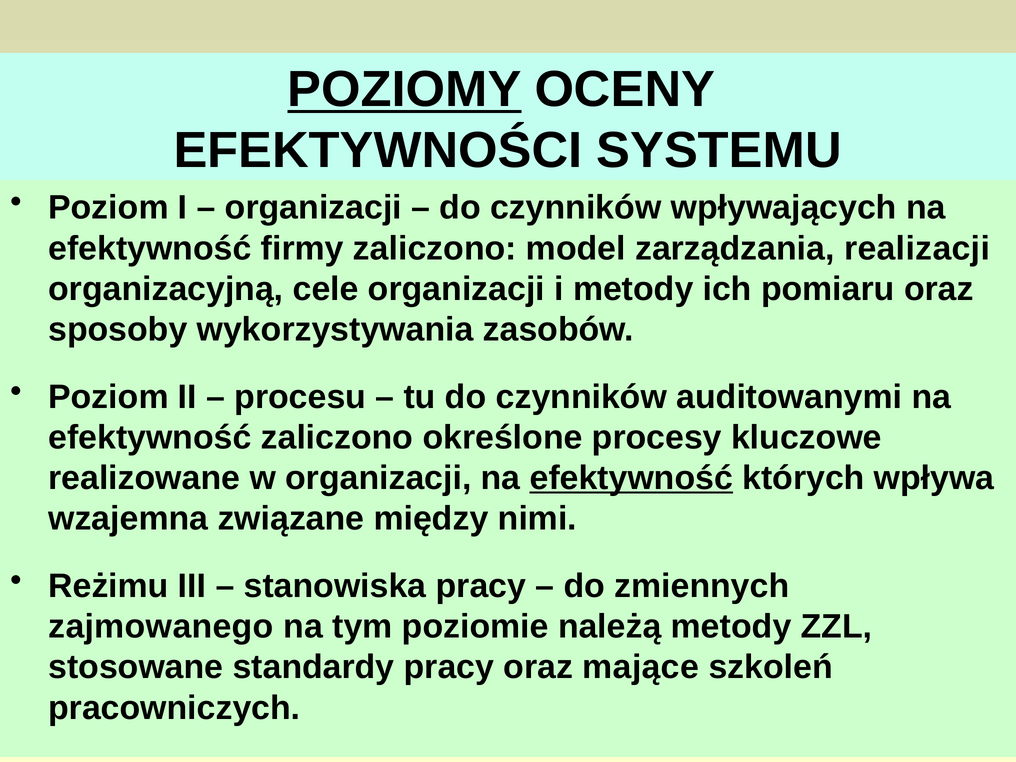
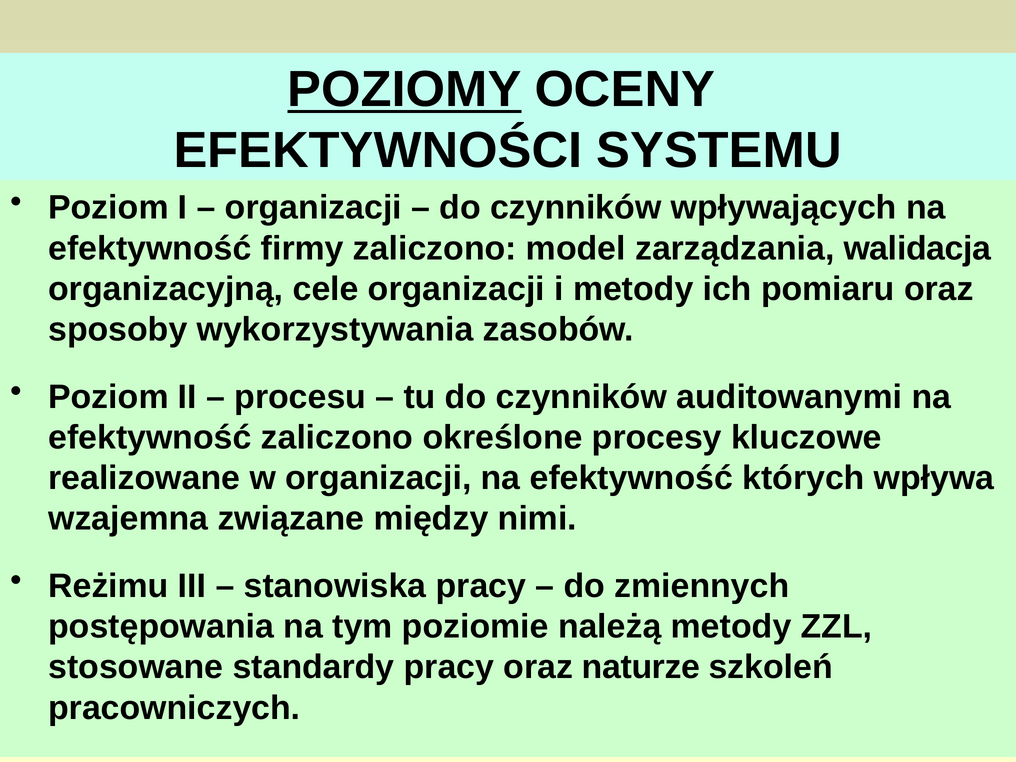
realizacji: realizacji -> walidacja
efektywność at (631, 478) underline: present -> none
zajmowanego: zajmowanego -> postępowania
mające: mające -> naturze
